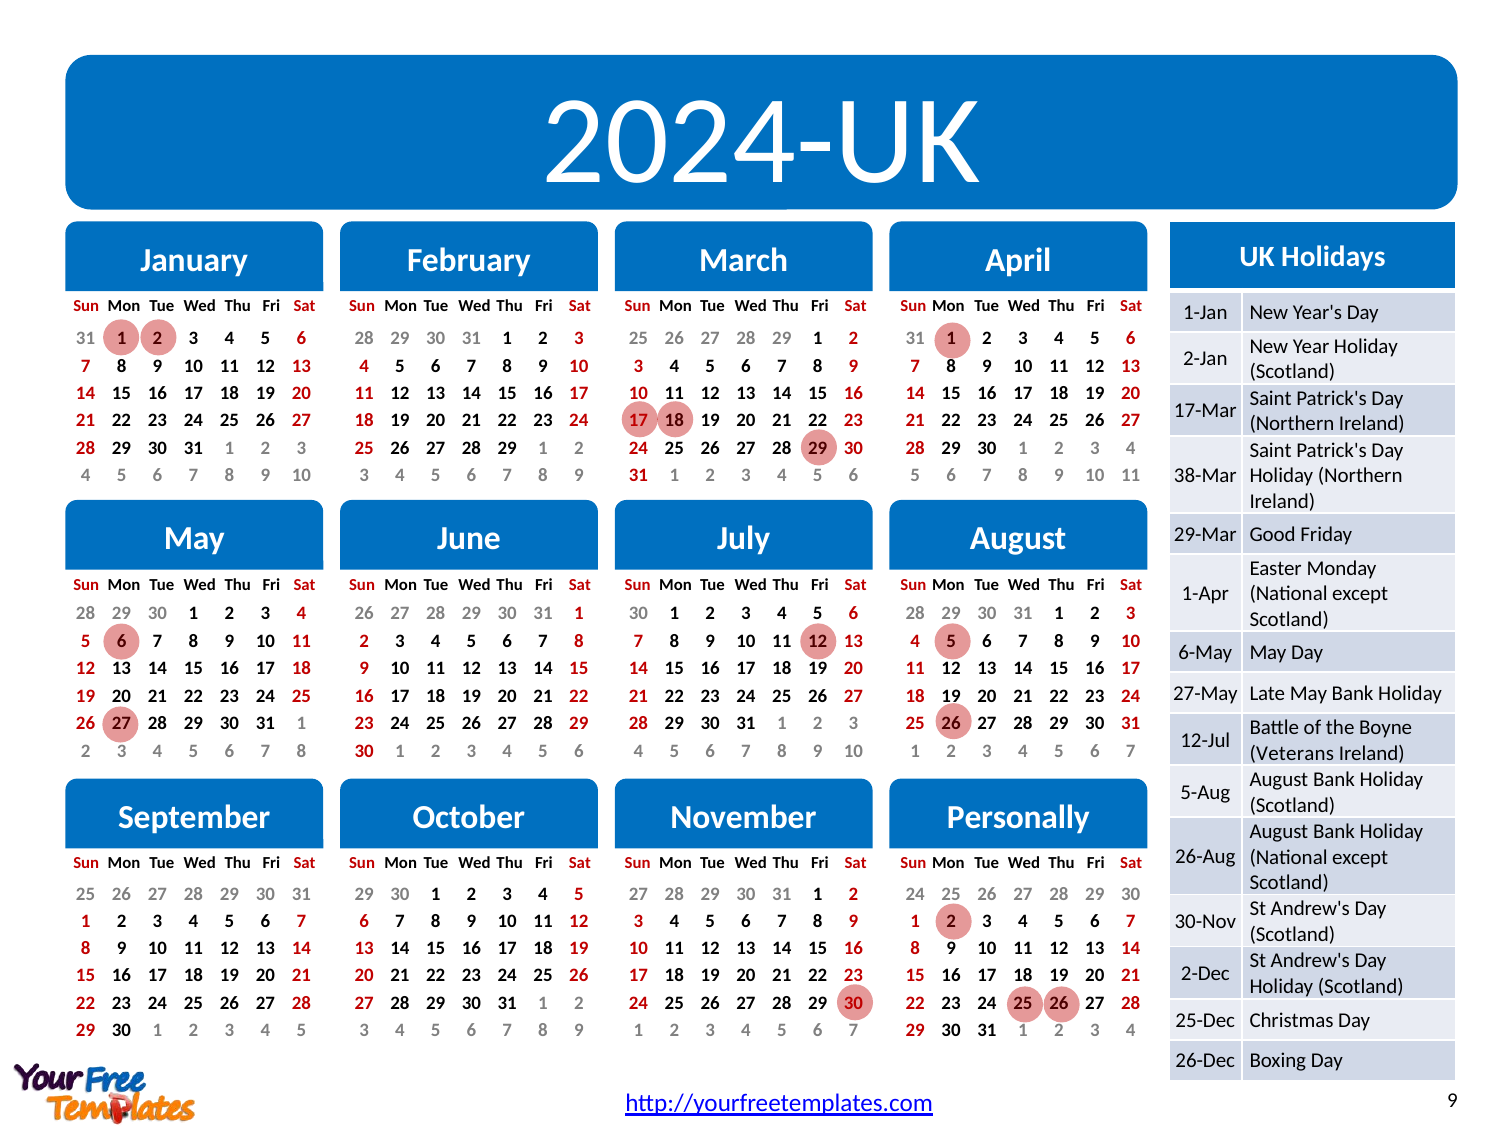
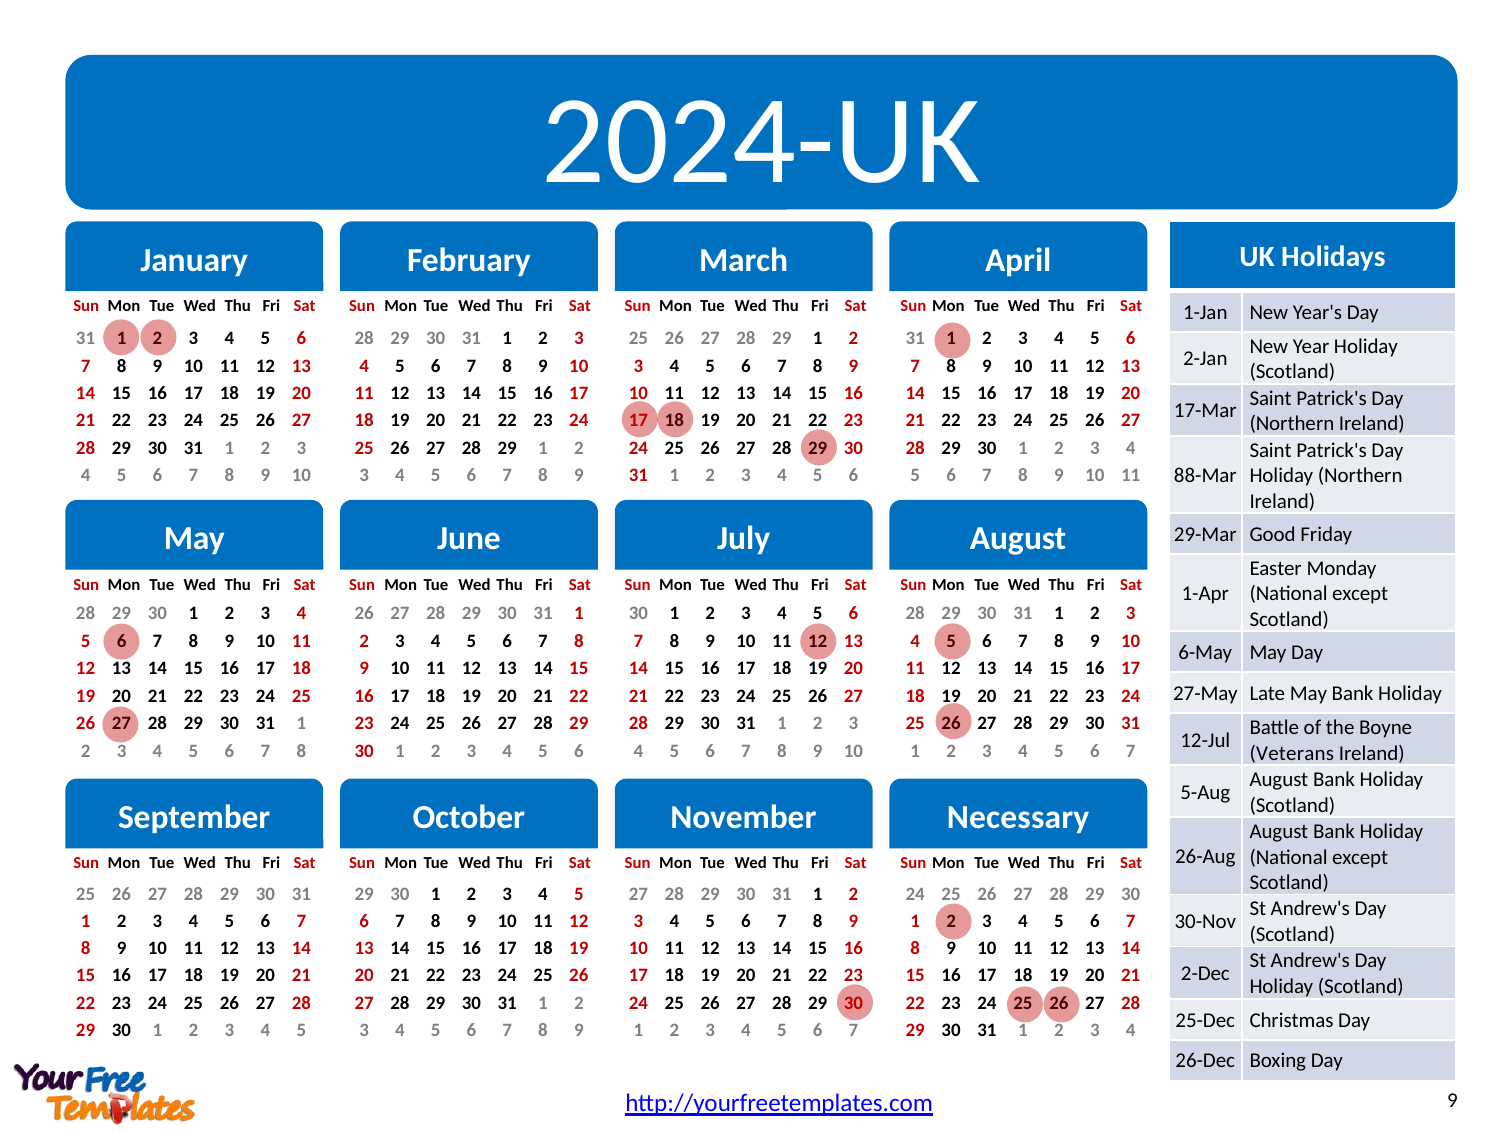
38-Mar: 38-Mar -> 88-Mar
Personally: Personally -> Necessary
